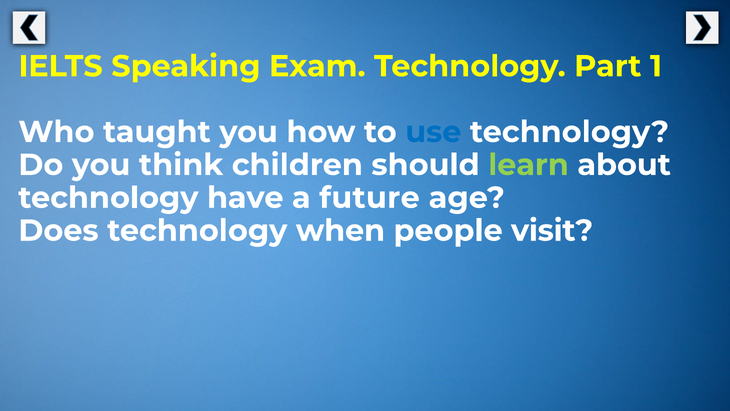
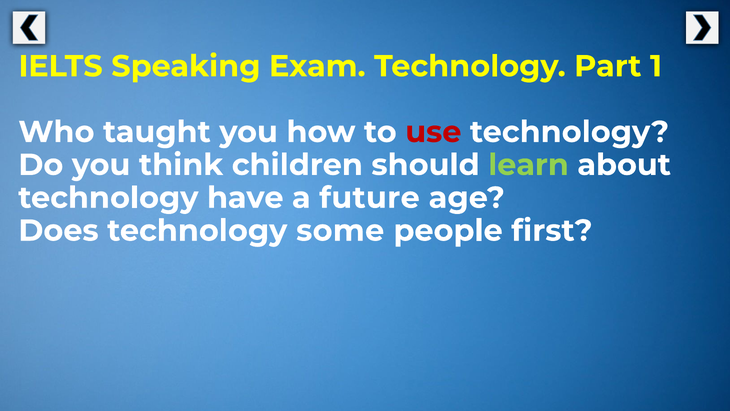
use colour: blue -> red
when: when -> some
visit: visit -> first
